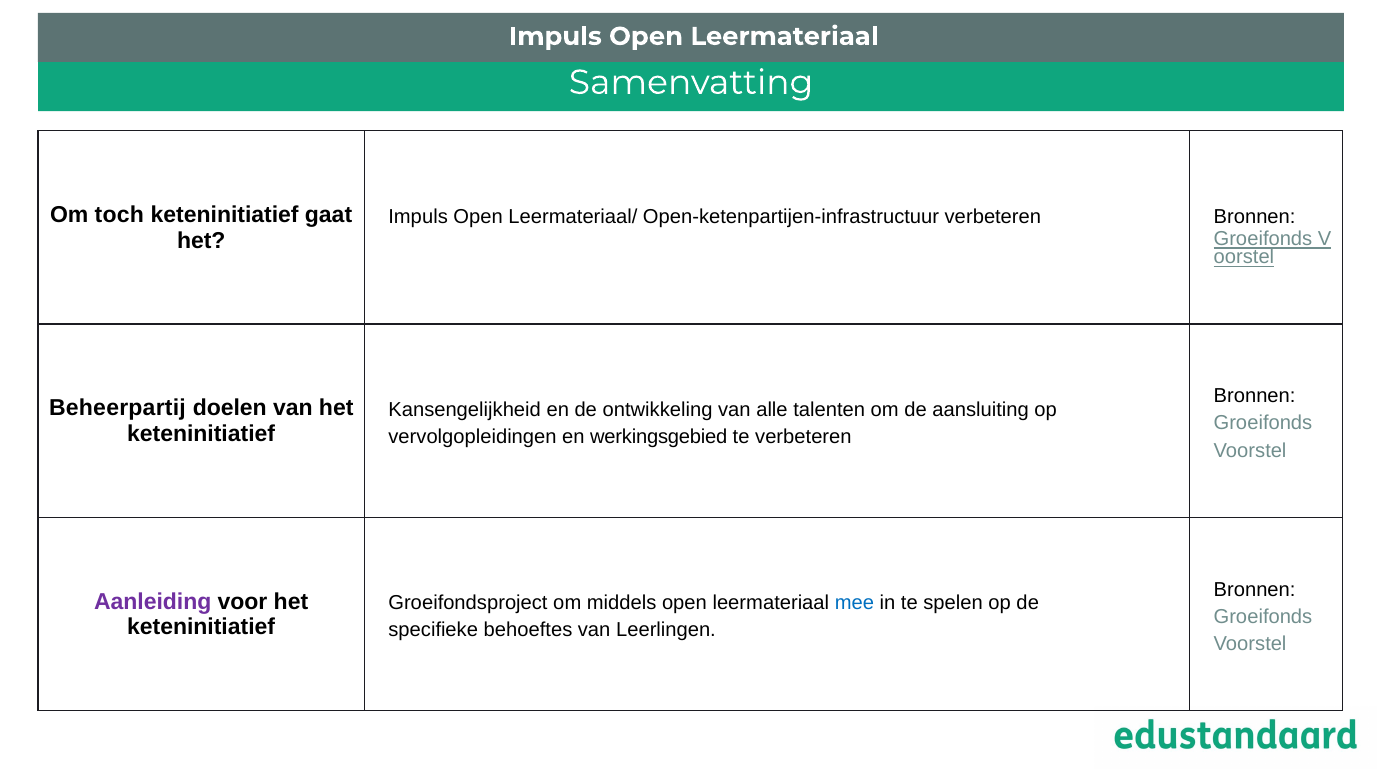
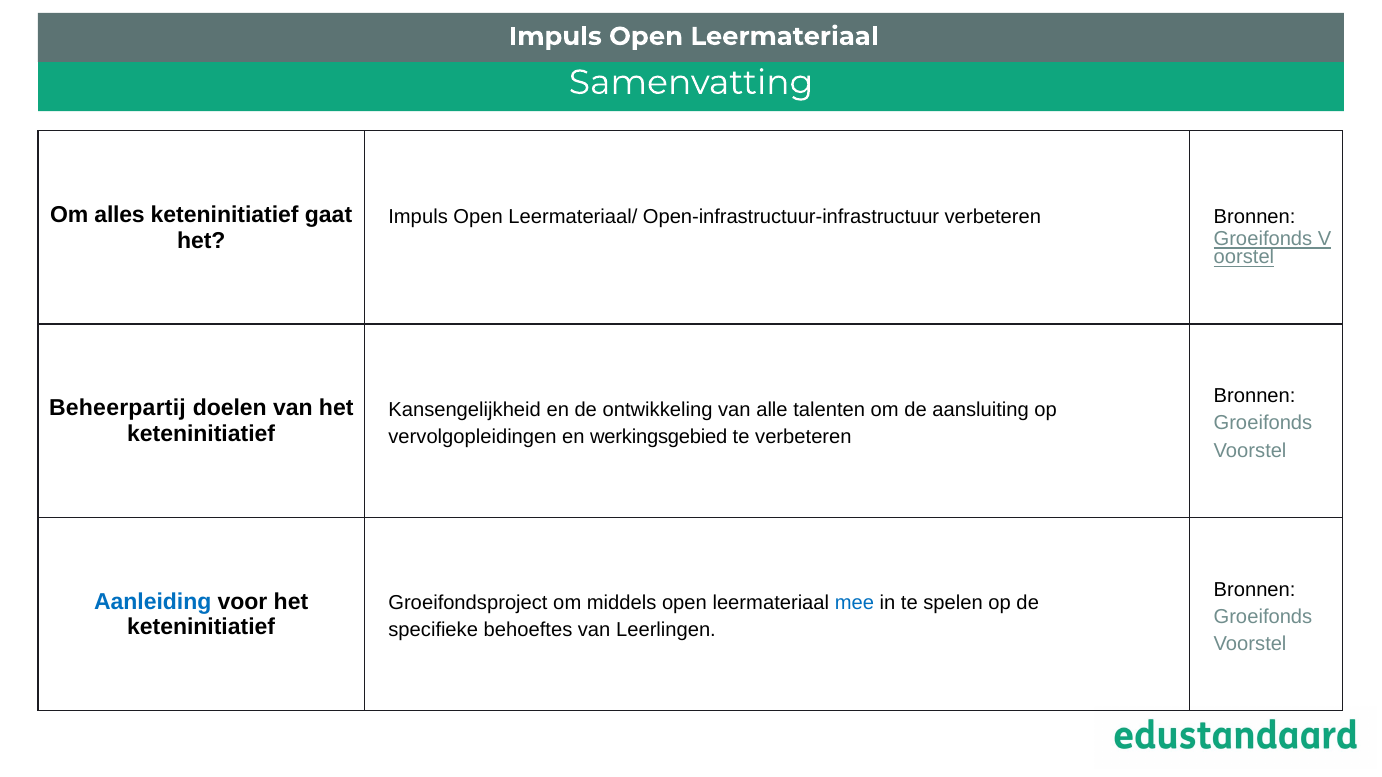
toch: toch -> alles
Open-ketenpartijen-infrastructuur: Open-ketenpartijen-infrastructuur -> Open-infrastructuur-infrastructuur
Aanleiding colour: purple -> blue
